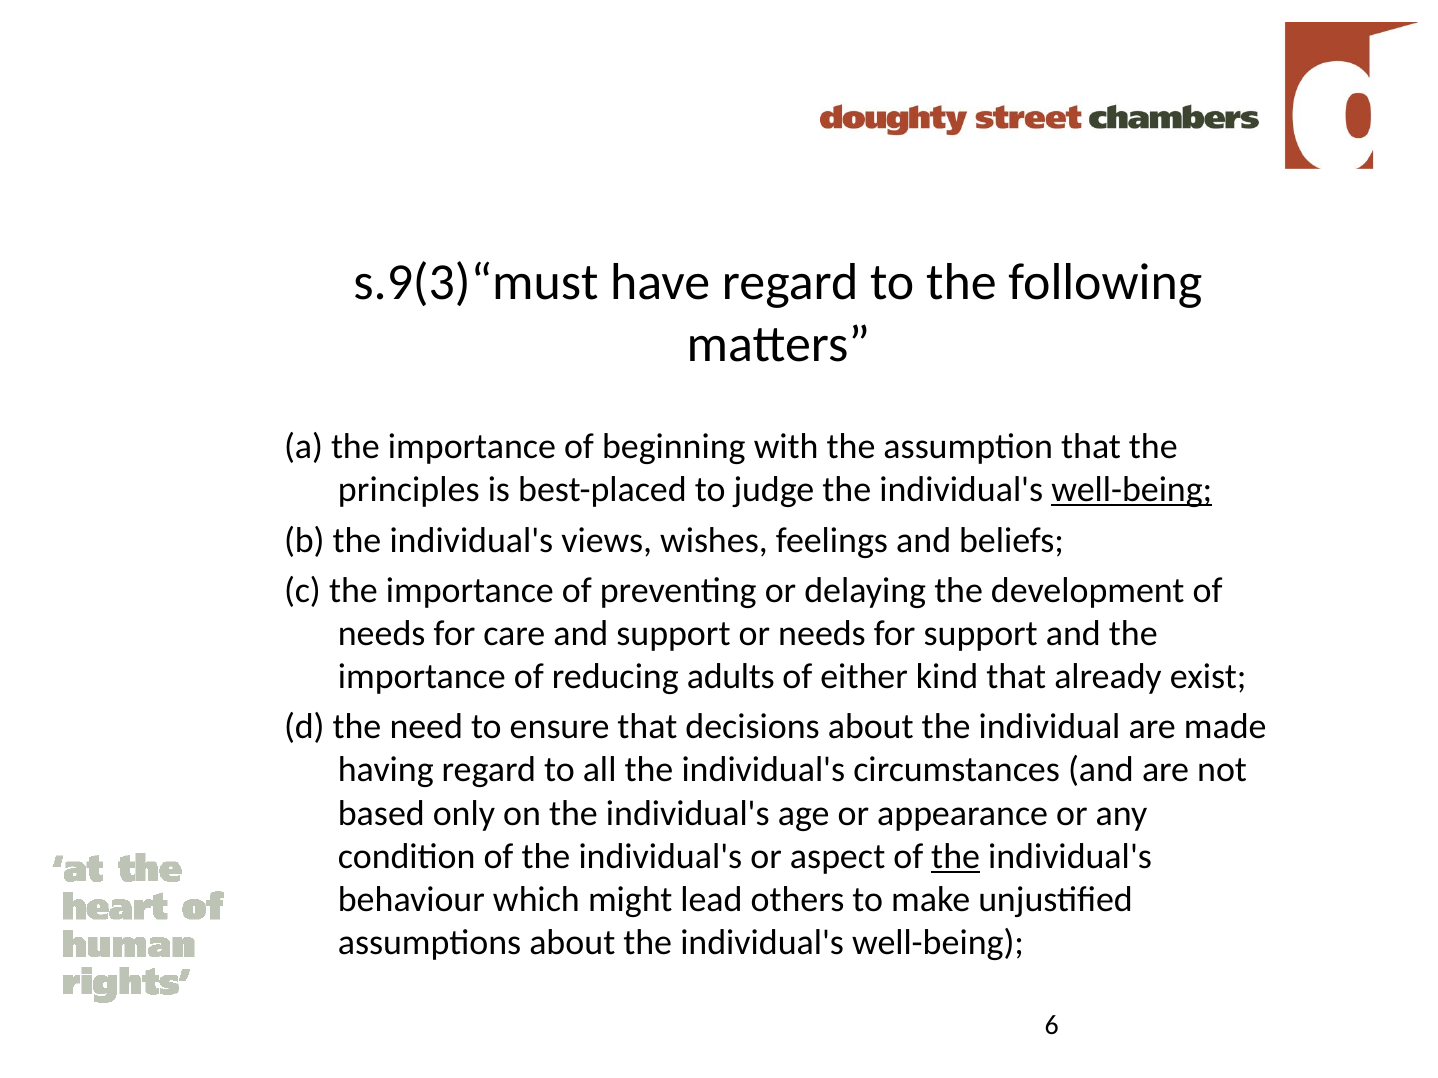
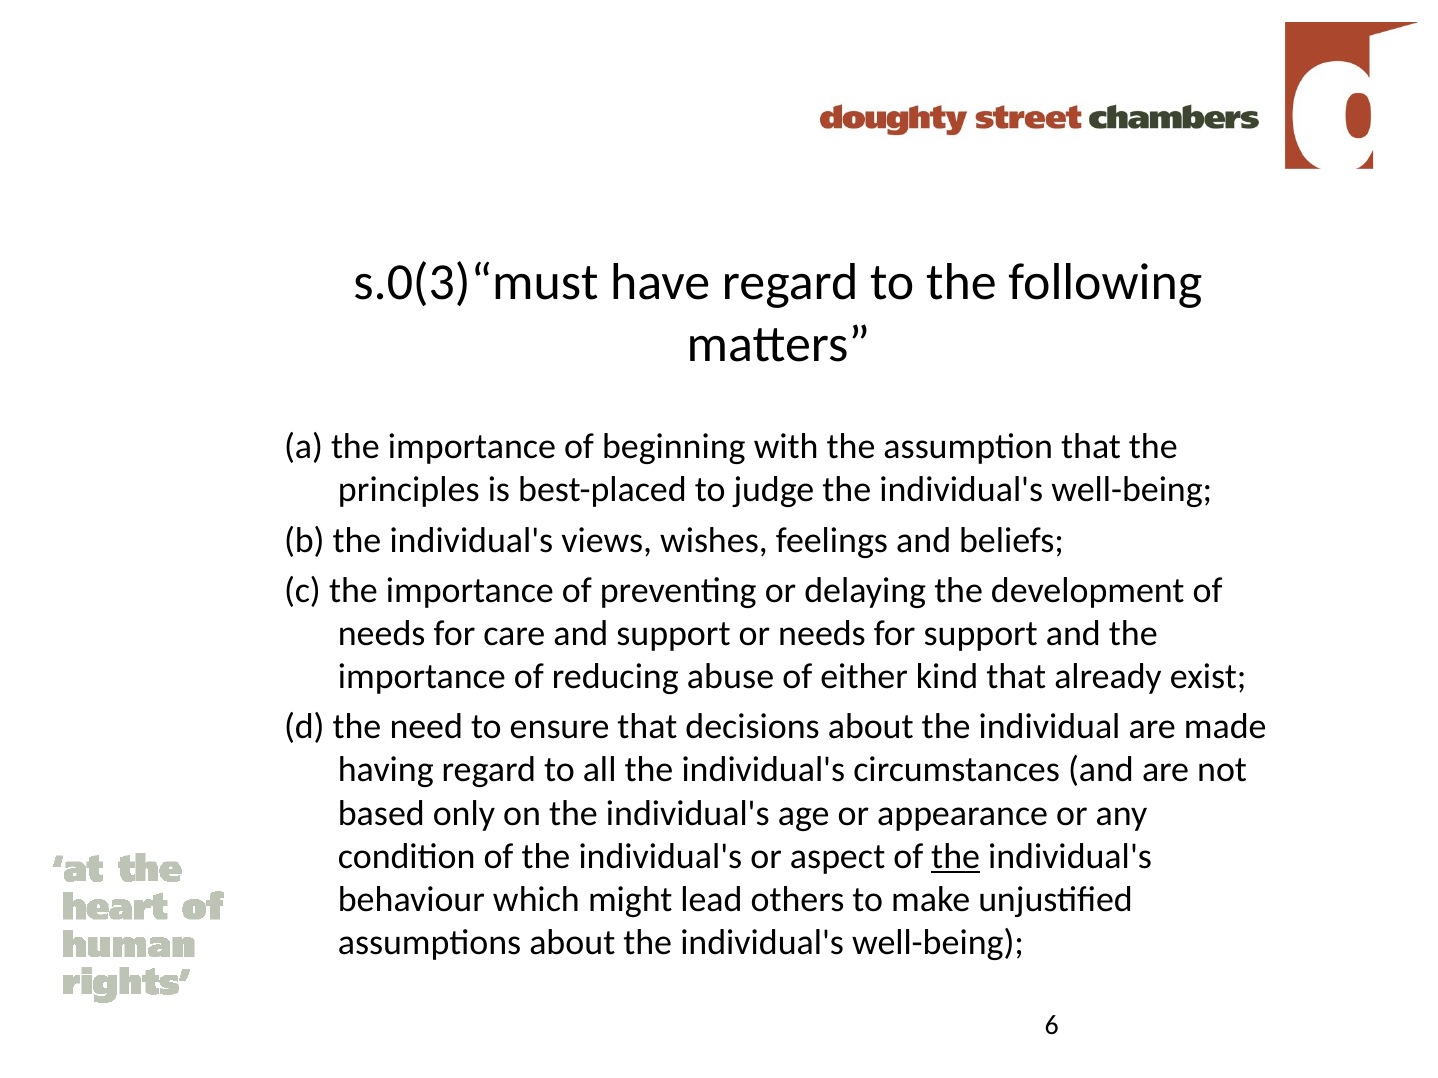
s.9(3)“must: s.9(3)“must -> s.0(3)“must
well-being at (1132, 490) underline: present -> none
adults: adults -> abuse
